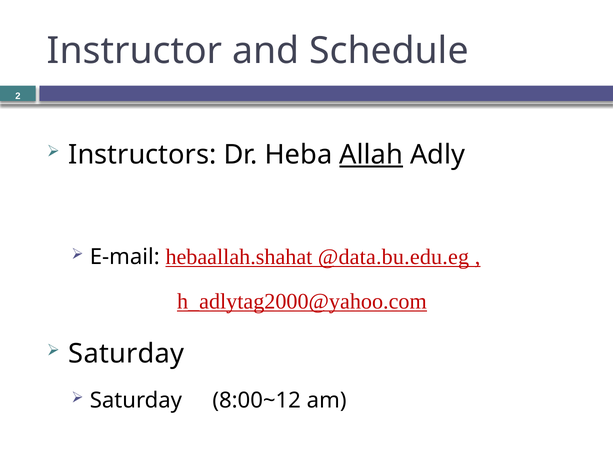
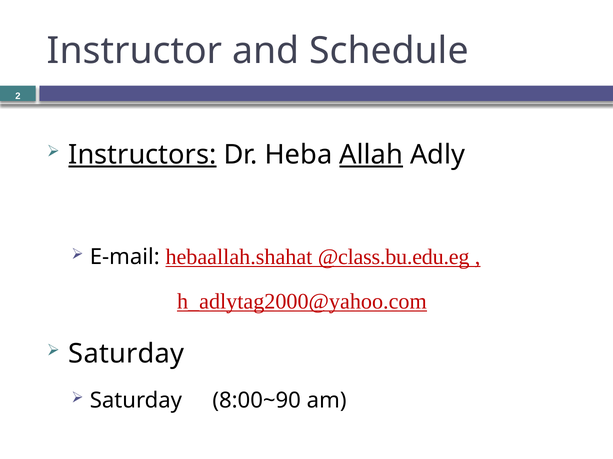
Instructors underline: none -> present
@data.bu.edu.eg: @data.bu.edu.eg -> @class.bu.edu.eg
8:00~12: 8:00~12 -> 8:00~90
